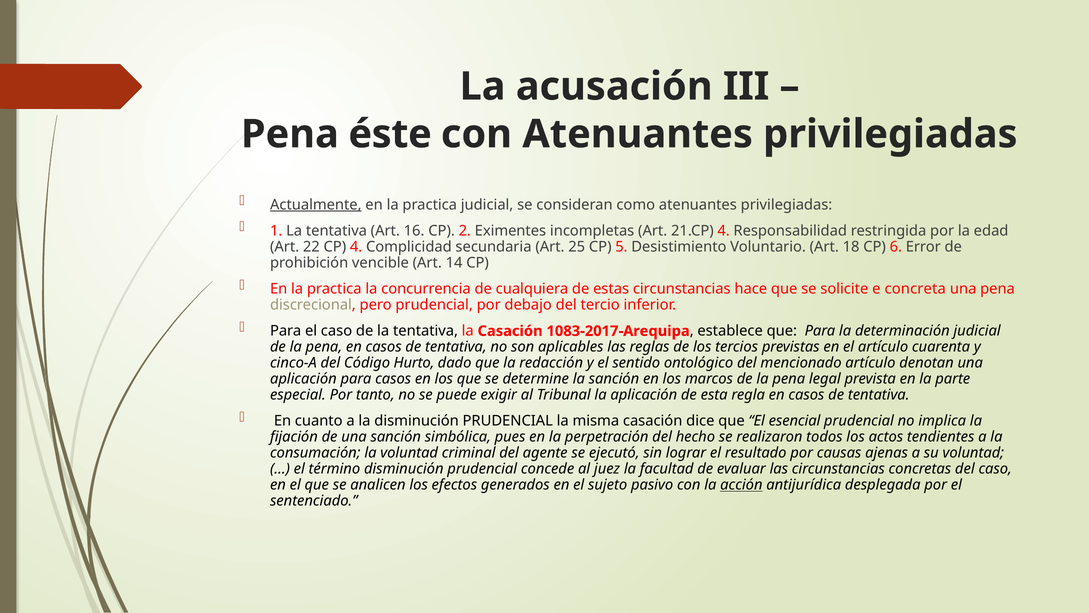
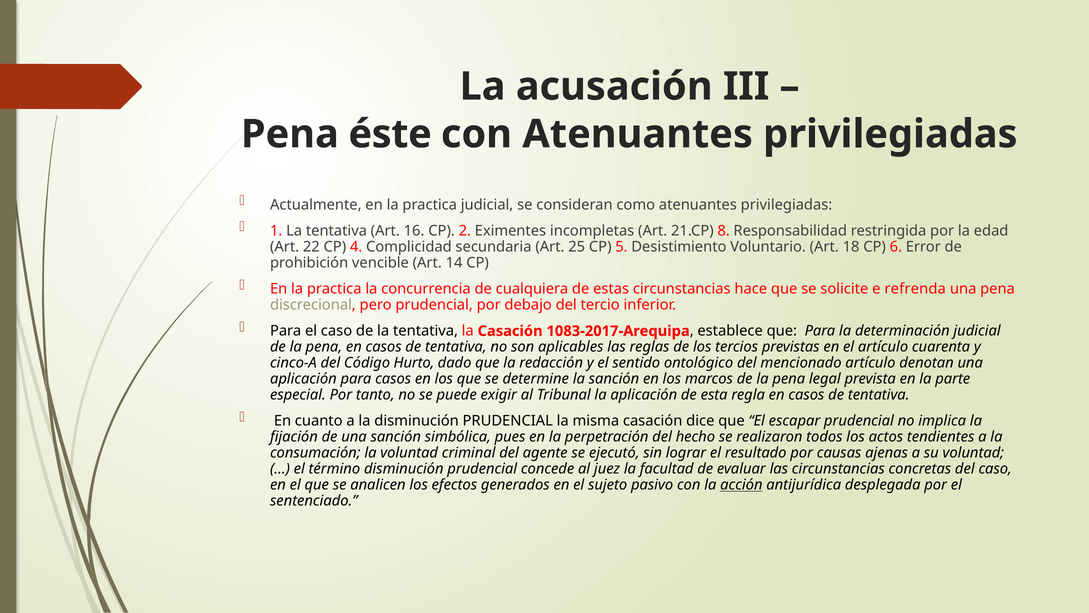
Actualmente underline: present -> none
21.CP 4: 4 -> 8
concreta: concreta -> refrenda
esencial: esencial -> escapar
